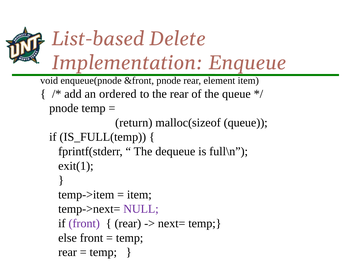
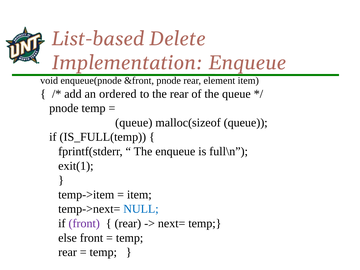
return at (134, 123): return -> queue
The dequeue: dequeue -> enqueue
NULL colour: purple -> blue
